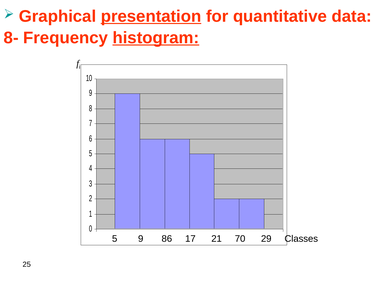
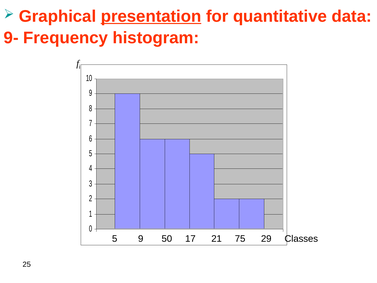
8-: 8- -> 9-
histogram underline: present -> none
86: 86 -> 50
70: 70 -> 75
